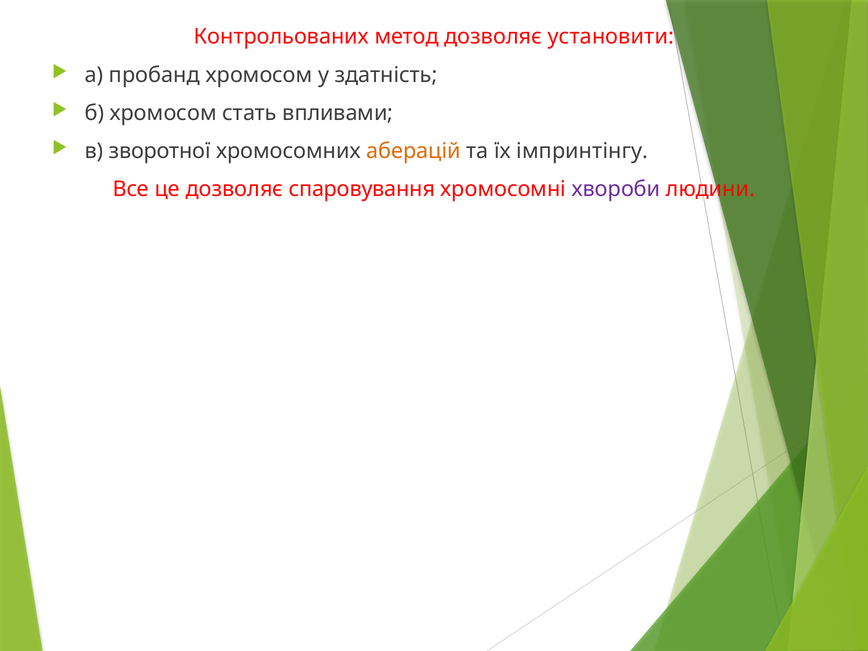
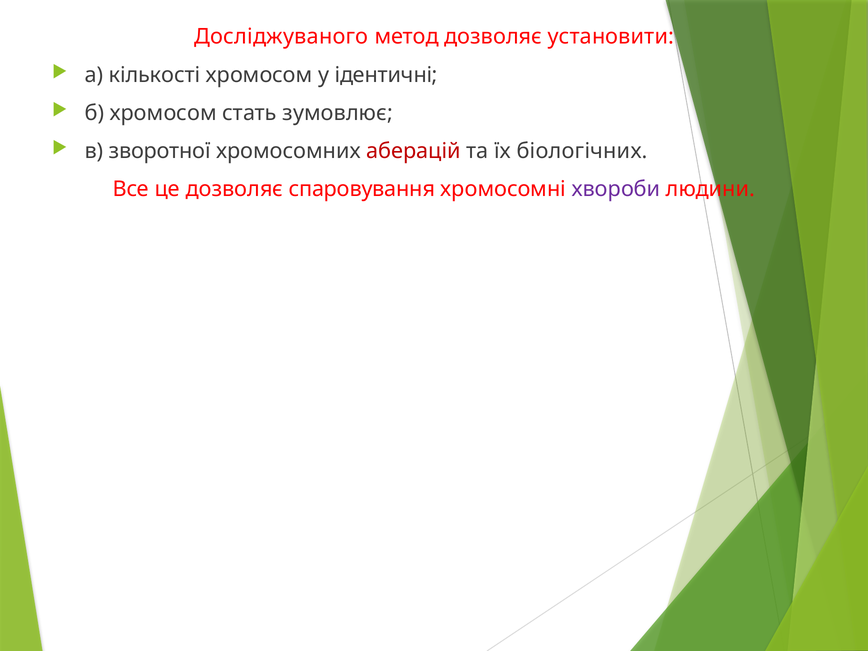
Контрольованих: Контрольованих -> Досліджуваного
пробанд: пробанд -> кількості
здатність: здатність -> ідентичні
впливами: впливами -> зумовлює
аберацій colour: orange -> red
імпринтінгу: імпринтінгу -> біологічних
